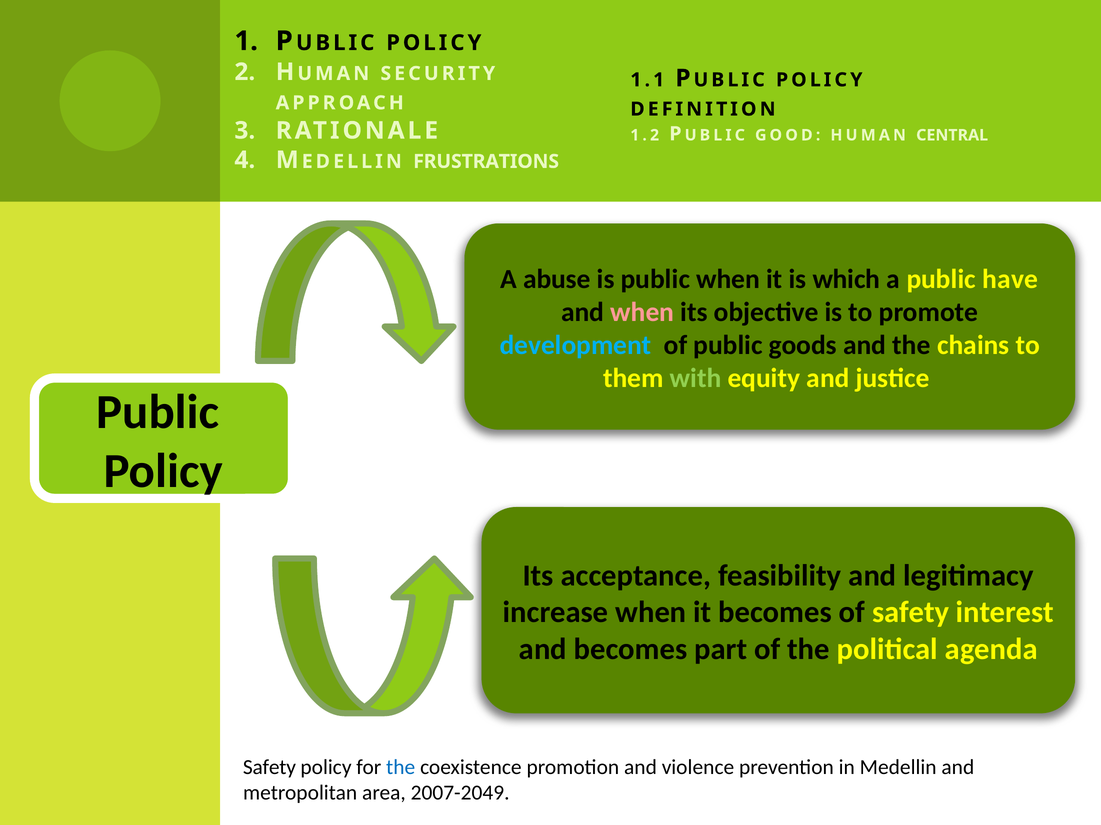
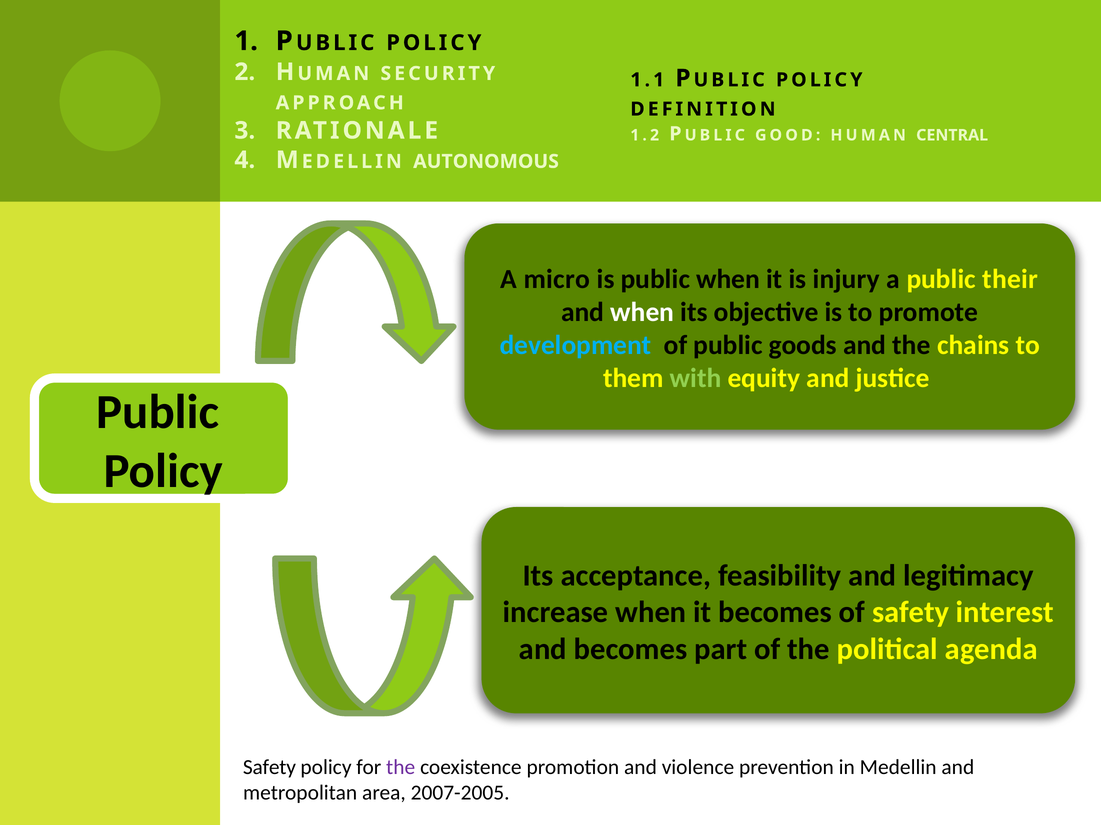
FRUSTRATIONS: FRUSTRATIONS -> AUTONOMOUS
abuse: abuse -> micro
which: which -> injury
have: have -> their
when at (642, 312) colour: pink -> white
the at (401, 768) colour: blue -> purple
2007-2049: 2007-2049 -> 2007-2005
